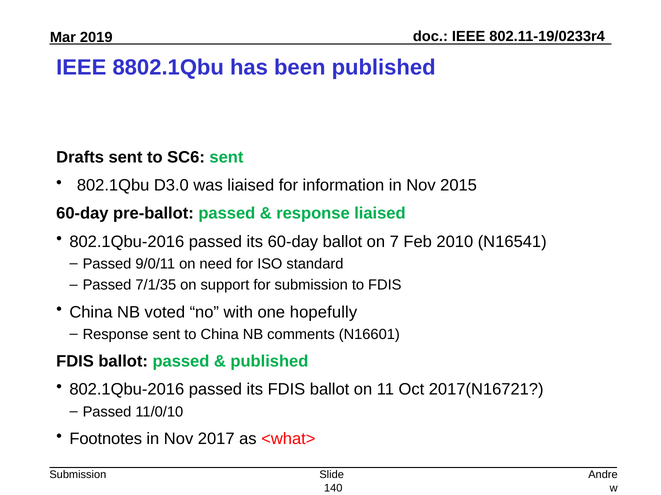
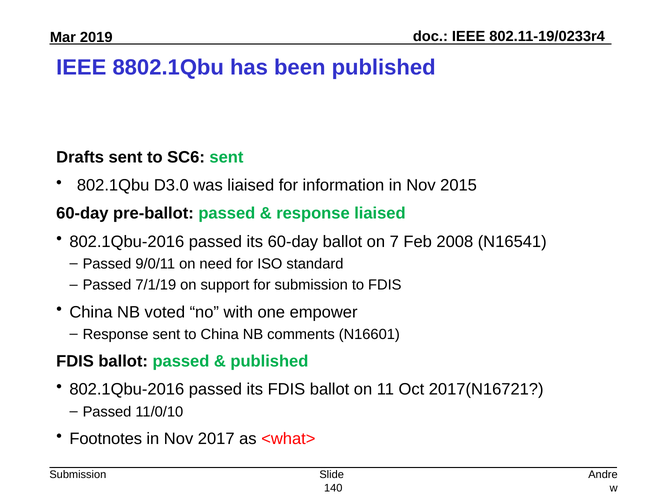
2010: 2010 -> 2008
7/1/35: 7/1/35 -> 7/1/19
hopefully: hopefully -> empower
